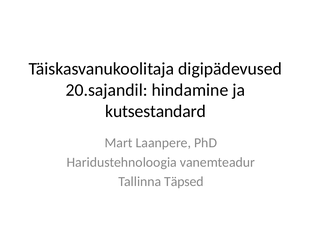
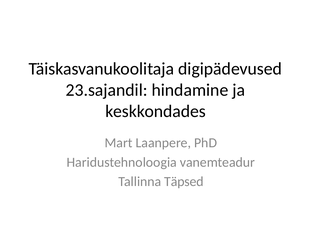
20.sajandil: 20.sajandil -> 23.sajandil
kutsestandard: kutsestandard -> keskkondades
